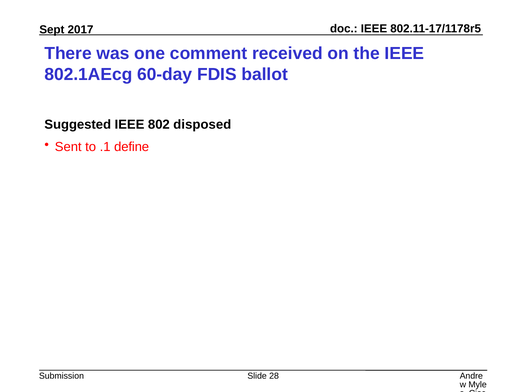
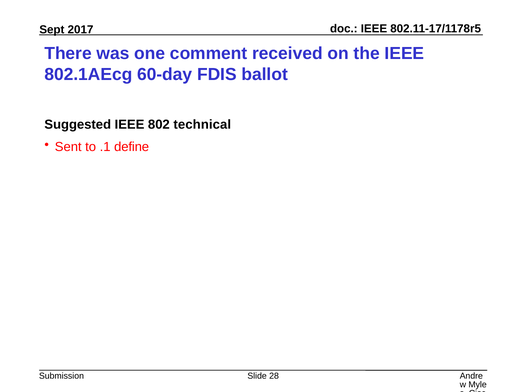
disposed: disposed -> technical
